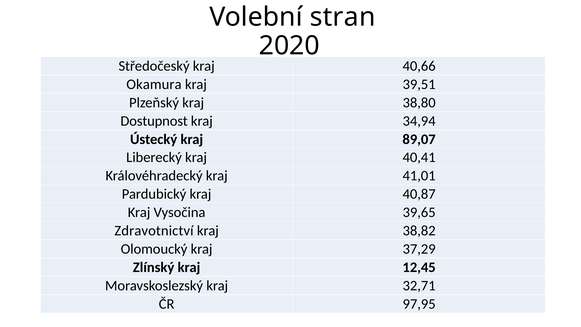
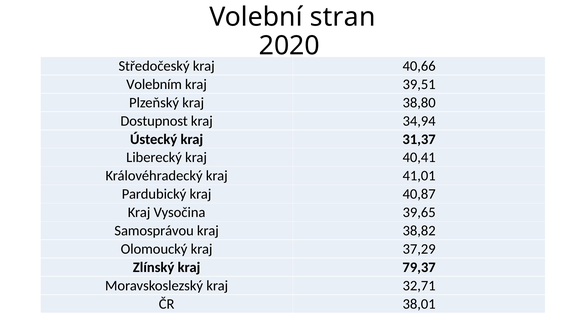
Okamura: Okamura -> Volebním
89,07: 89,07 -> 31,37
Zdravotnictví: Zdravotnictví -> Samosprávou
12,45: 12,45 -> 79,37
97,95: 97,95 -> 38,01
